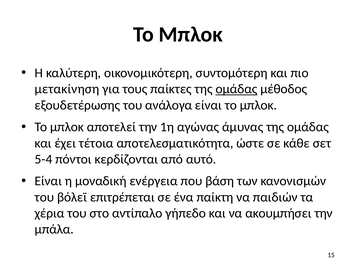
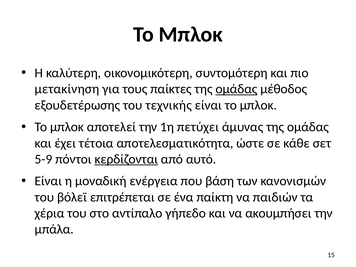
ανάλογα: ανάλογα -> τεχνικής
αγώνας: αγώνας -> πετύχει
5-4: 5-4 -> 5-9
κερδίζονται underline: none -> present
